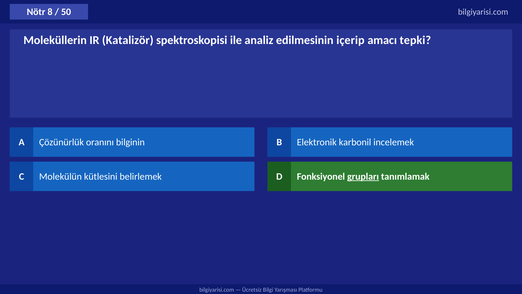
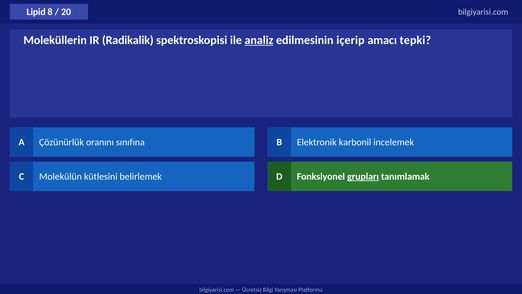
Nötr: Nötr -> Lipid
50: 50 -> 20
Katalizör: Katalizör -> Radikalik
analiz underline: none -> present
bilginin: bilginin -> sınıfına
